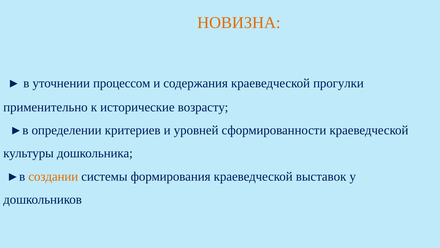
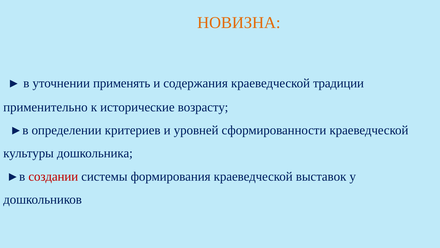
процессом: процессом -> применять
прогулки: прогулки -> традиции
создании colour: orange -> red
